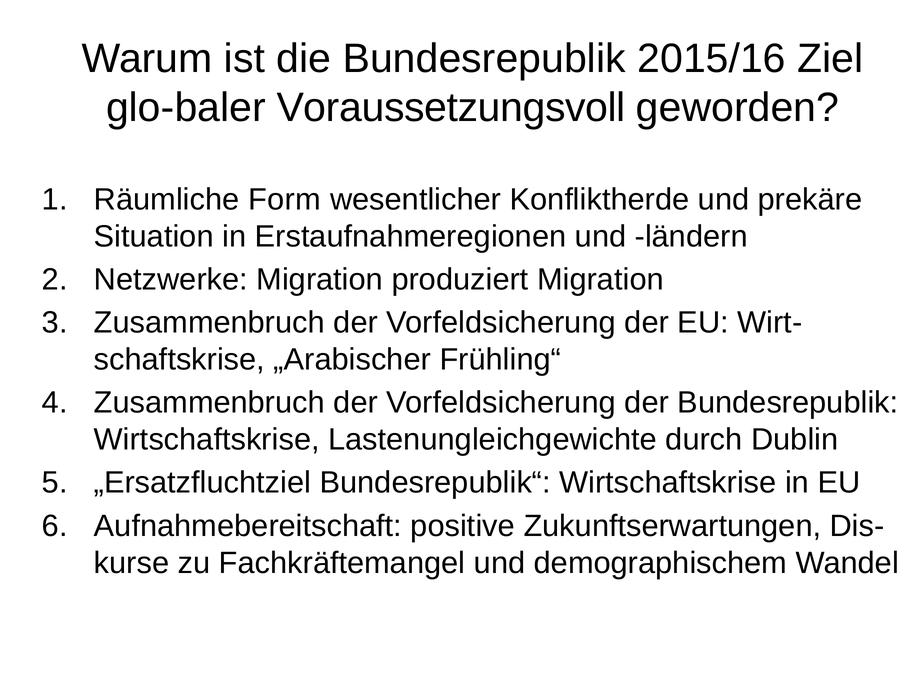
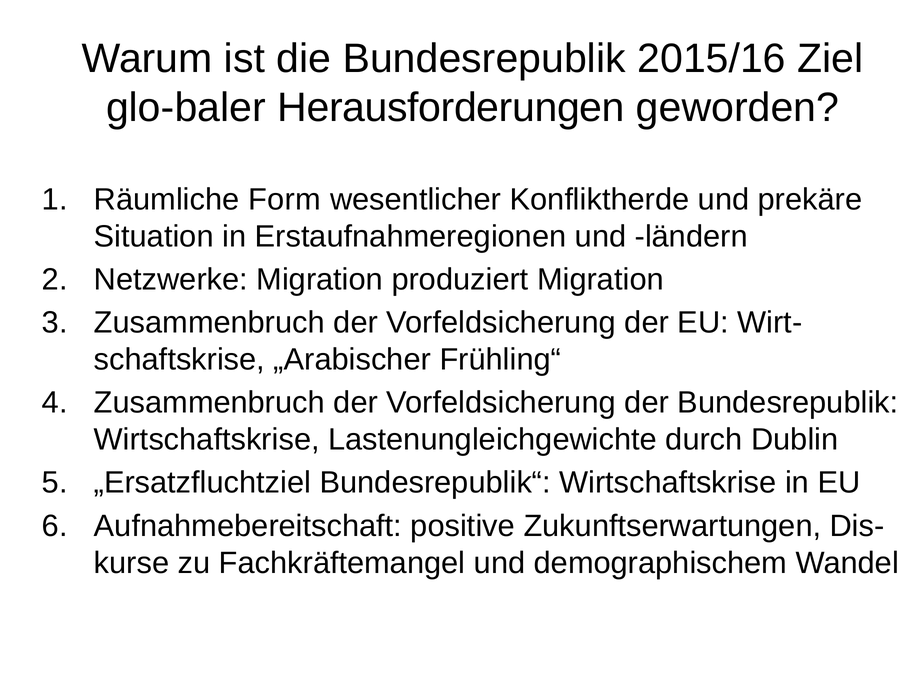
Voraussetzungsvoll: Voraussetzungsvoll -> Herausforderungen
